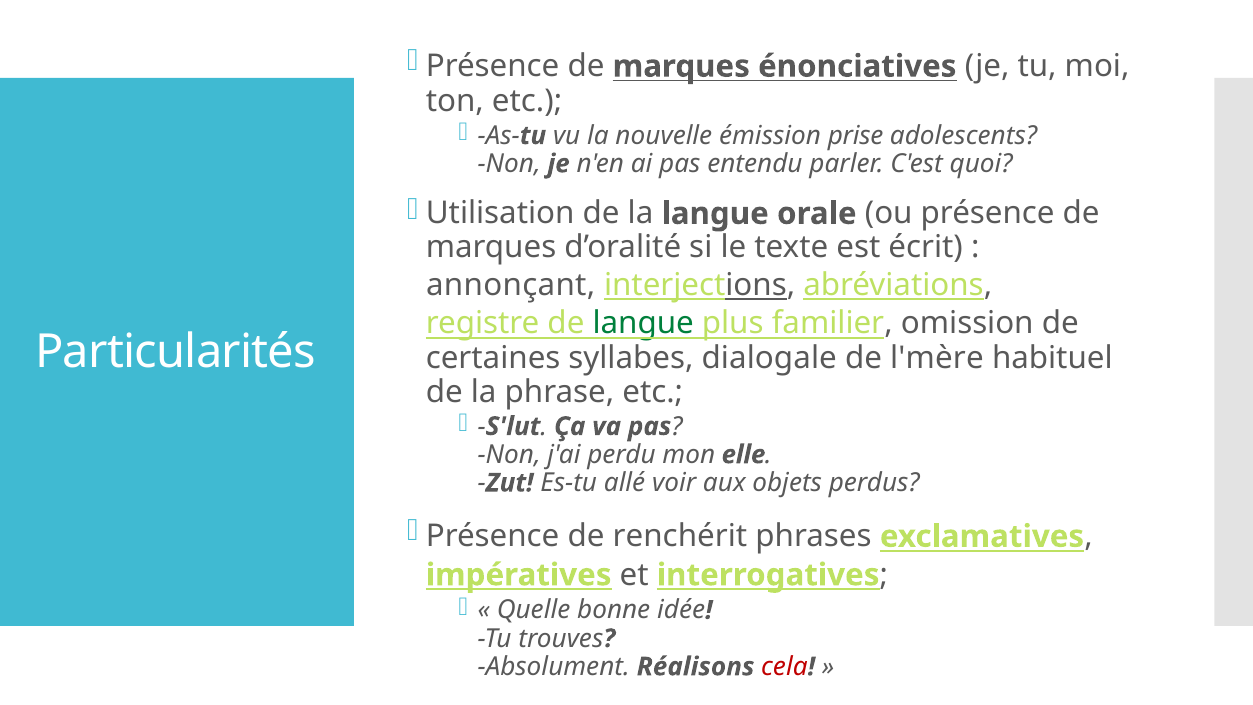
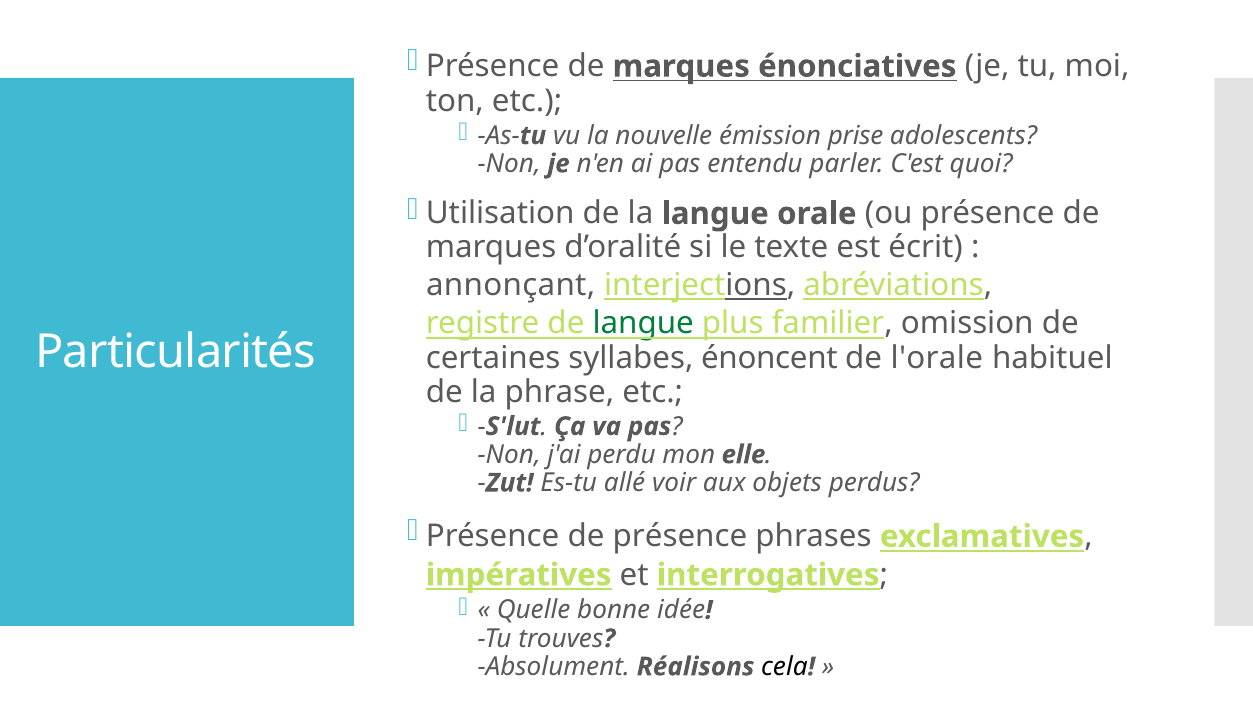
dialogale: dialogale -> énoncent
l'mère: l'mère -> l'orale
de renchérit: renchérit -> présence
cela colour: red -> black
